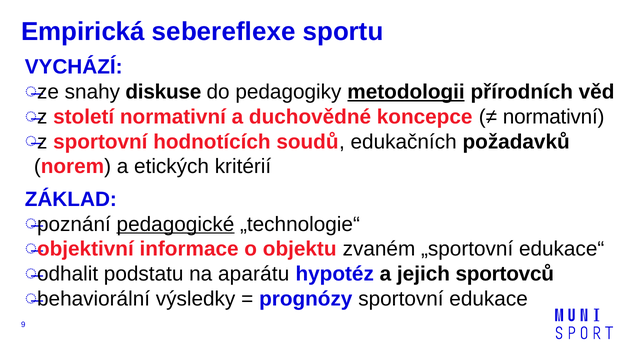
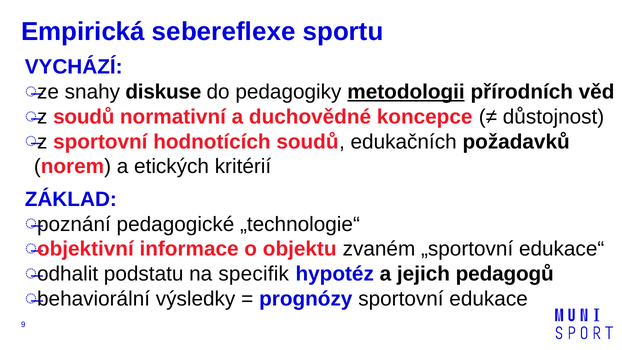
z století: století -> soudů
normativní at (554, 117): normativní -> důstojnost
pedagogické underline: present -> none
aparátu: aparátu -> specifik
sportovců: sportovců -> pedagogů
